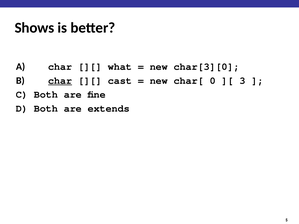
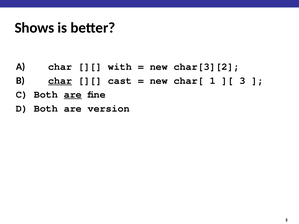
what: what -> with
char[3][0: char[3][0 -> char[3][2
0: 0 -> 1
are at (73, 95) underline: none -> present
extends: extends -> version
